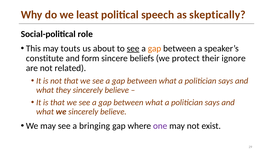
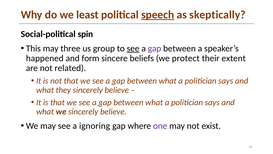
speech underline: none -> present
role: role -> spin
touts: touts -> three
about: about -> group
gap at (155, 48) colour: orange -> purple
constitute: constitute -> happened
ignore: ignore -> extent
bringing: bringing -> ignoring
